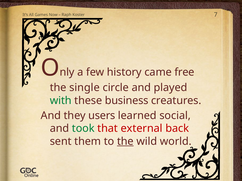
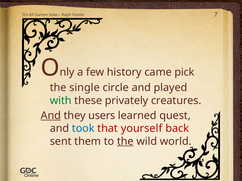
free: free -> pick
business: business -> privately
And at (51, 116) underline: none -> present
social: social -> quest
took colour: green -> blue
external: external -> yourself
